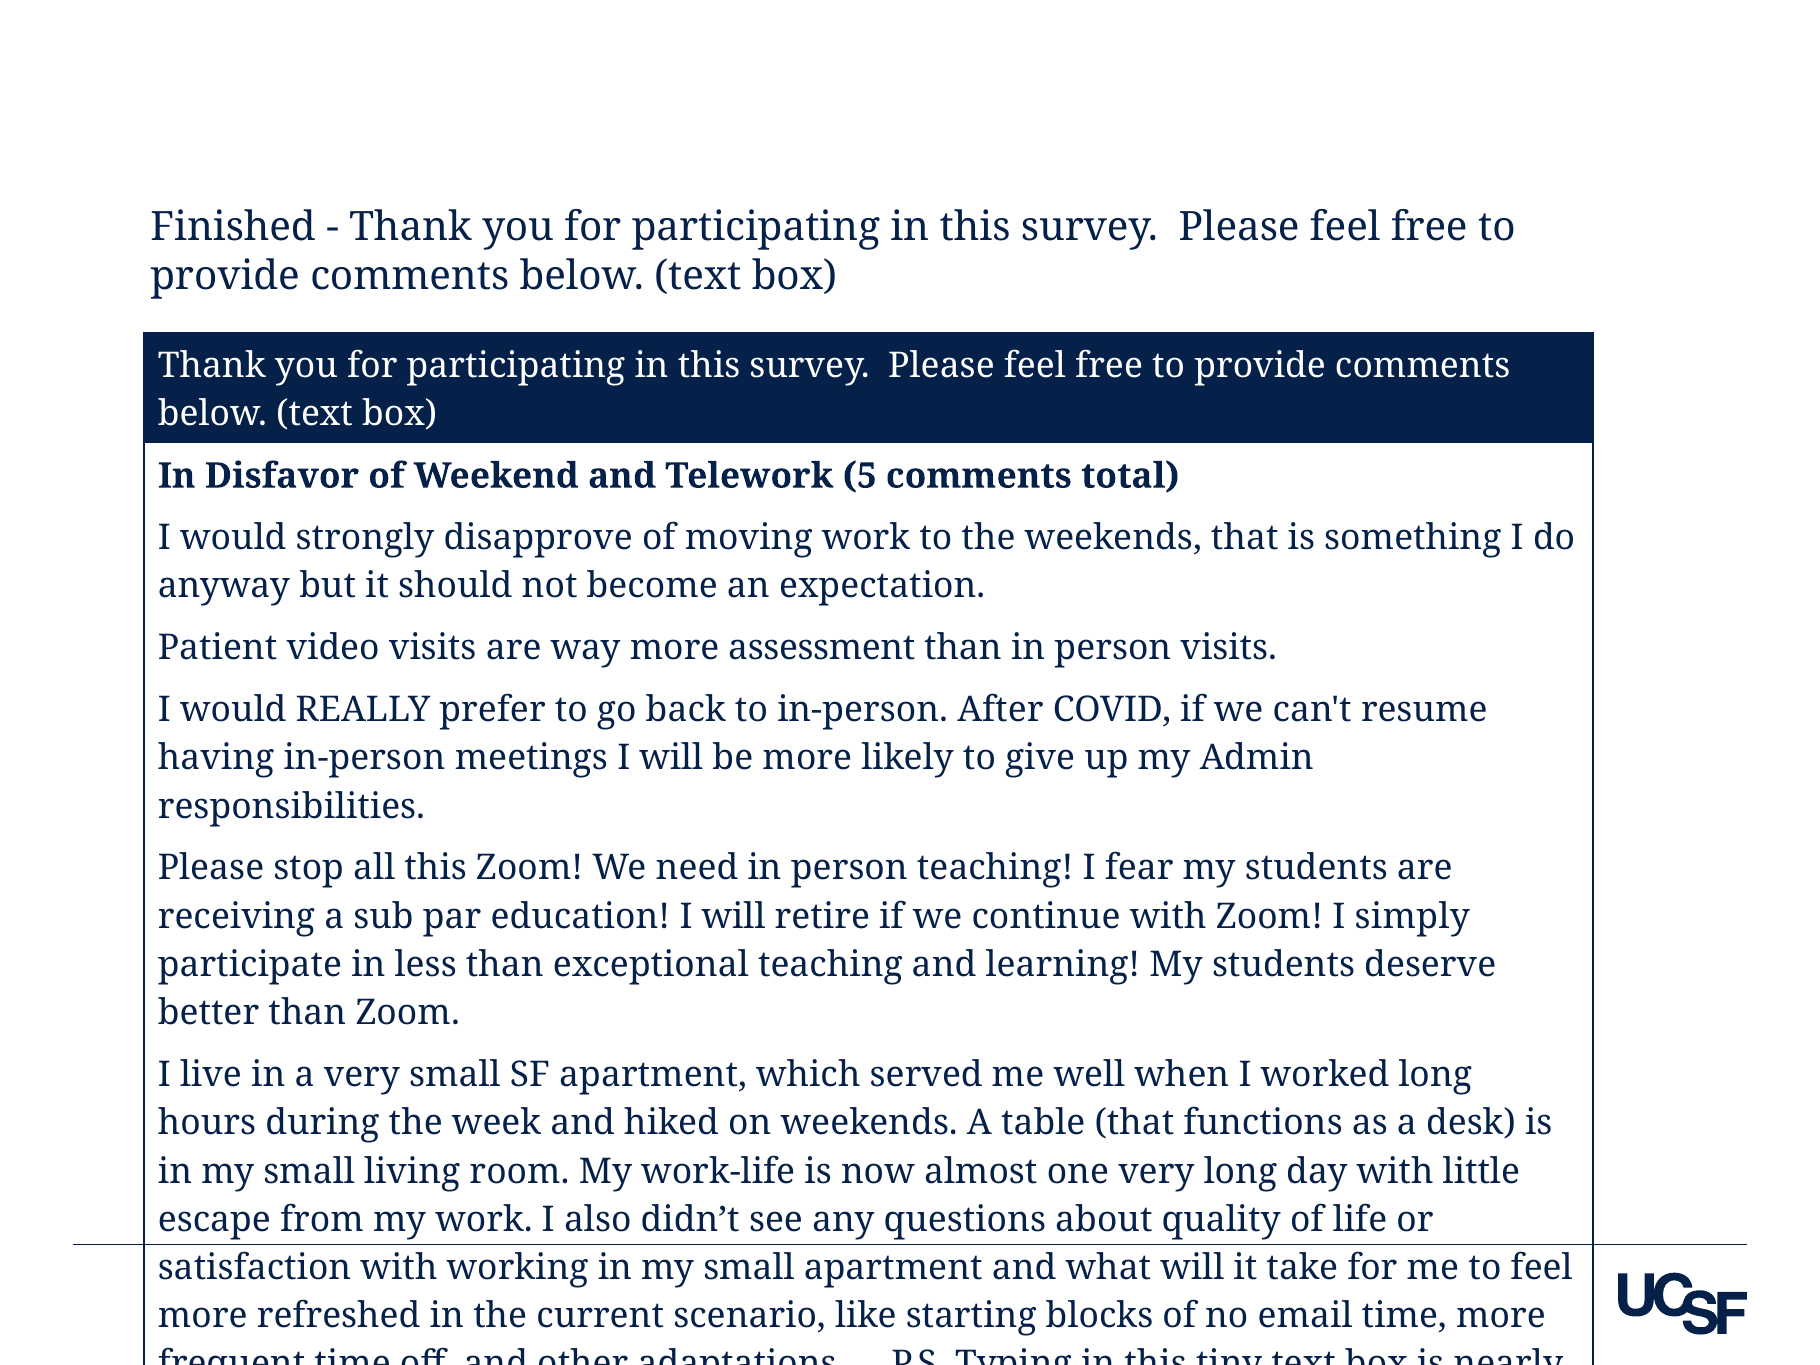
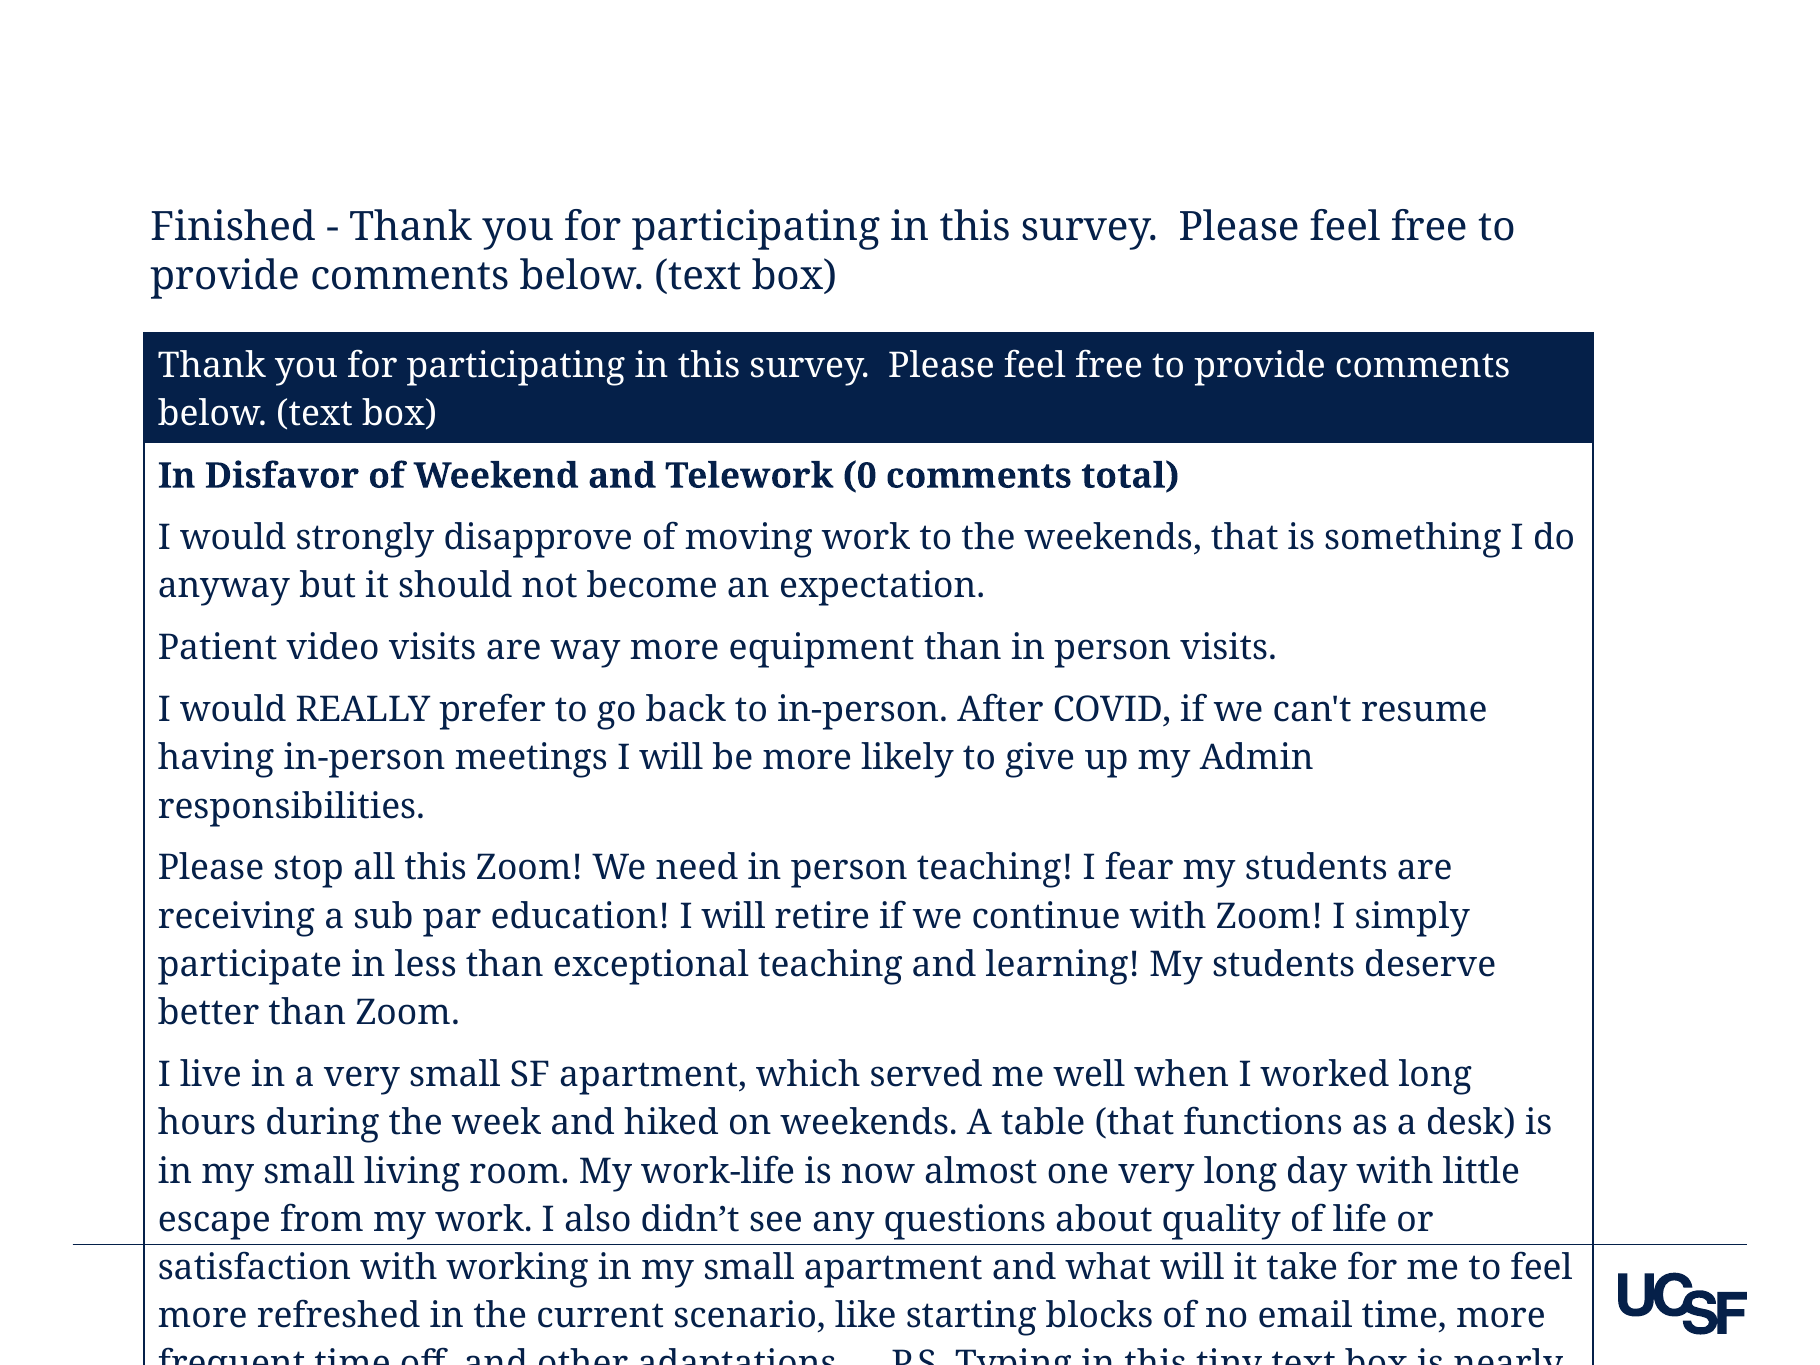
5: 5 -> 0
assessment: assessment -> equipment
